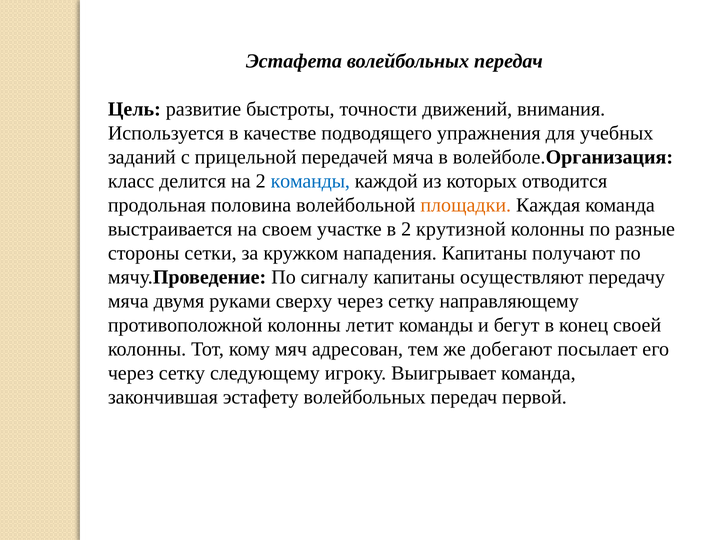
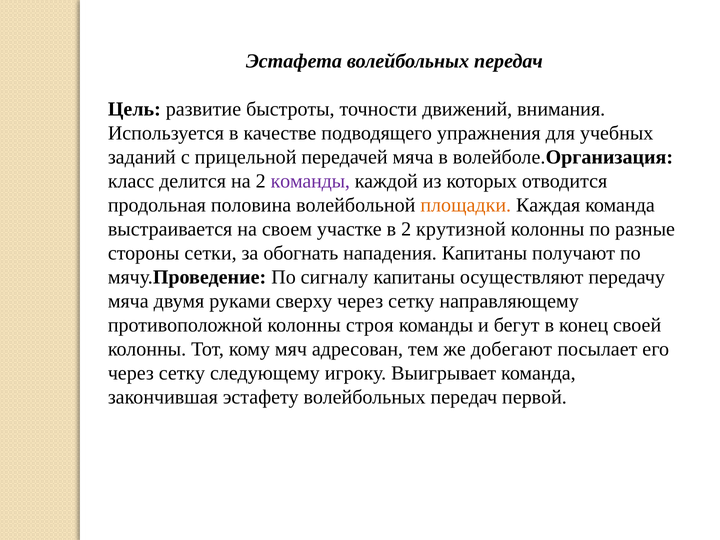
команды at (310, 181) colour: blue -> purple
кружком: кружком -> обогнать
летит: летит -> строя
